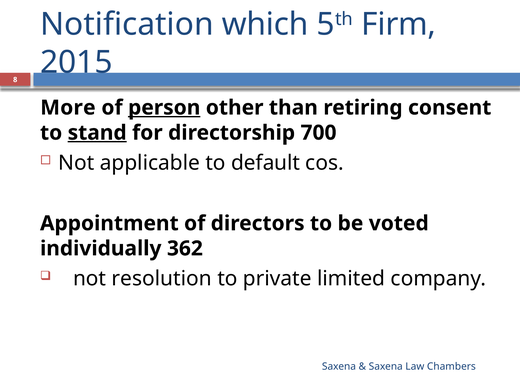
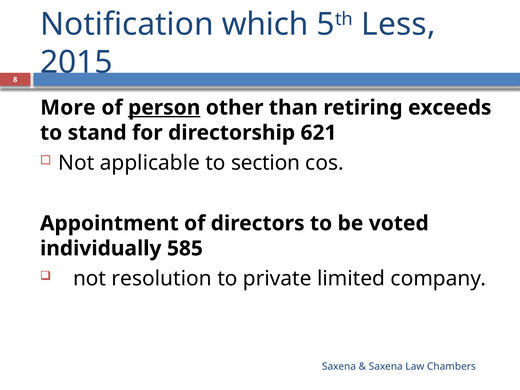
Firm: Firm -> Less
consent: consent -> exceeds
stand underline: present -> none
700: 700 -> 621
default: default -> section
362: 362 -> 585
